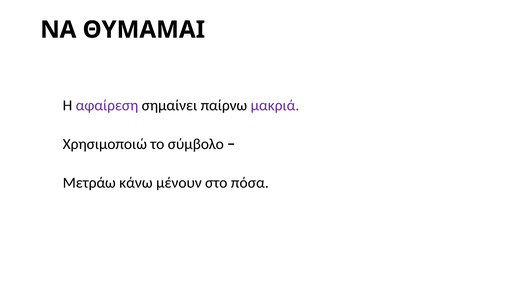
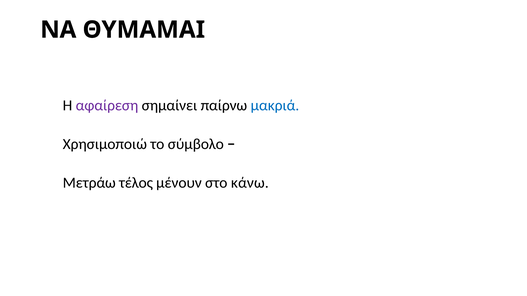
μακριά colour: purple -> blue
κάνω: κάνω -> τέλος
πόσα: πόσα -> κάνω
